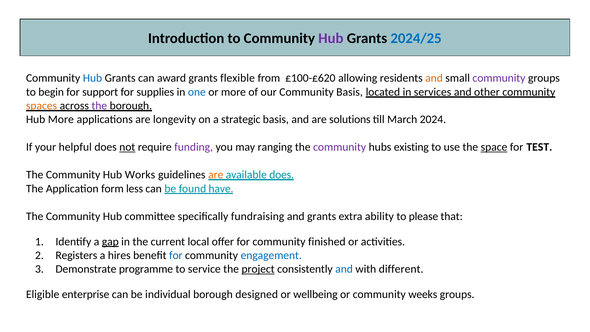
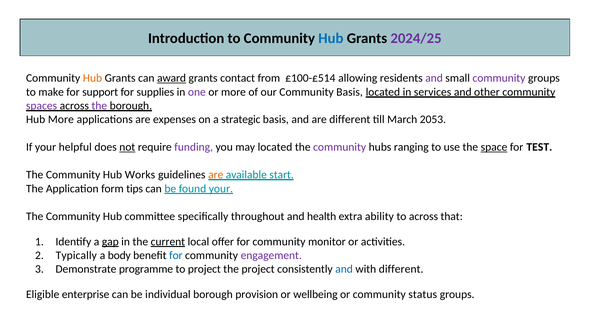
Hub at (331, 38) colour: purple -> blue
2024/25 colour: blue -> purple
Hub at (93, 78) colour: blue -> orange
award underline: none -> present
flexible: flexible -> contact
£100-£620: £100-£620 -> £100-£514
and at (434, 78) colour: orange -> purple
begin: begin -> make
one colour: blue -> purple
spaces colour: orange -> purple
longevity: longevity -> expenses
are solutions: solutions -> different
2024: 2024 -> 2053
may ranging: ranging -> located
existing: existing -> ranging
available does: does -> start
less: less -> tips
found have: have -> your
fundraising: fundraising -> throughout
and grants: grants -> health
to please: please -> across
current underline: none -> present
finished: finished -> monitor
Registers: Registers -> Typically
hires: hires -> body
engagement colour: blue -> purple
to service: service -> project
project at (258, 269) underline: present -> none
designed: designed -> provision
weeks: weeks -> status
